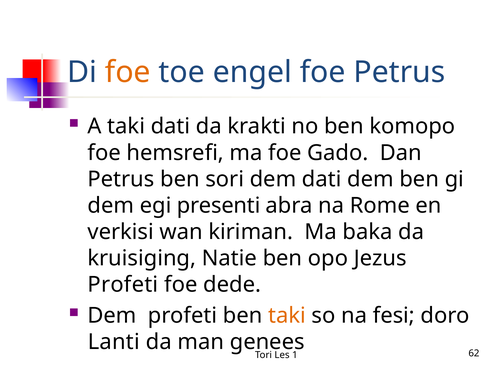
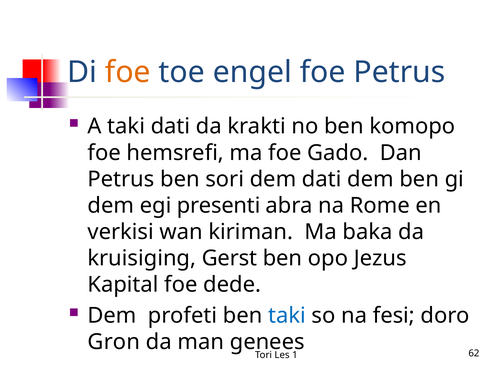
Natie: Natie -> Gerst
Profeti at (123, 285): Profeti -> Kapital
taki at (287, 316) colour: orange -> blue
Lanti: Lanti -> Gron
